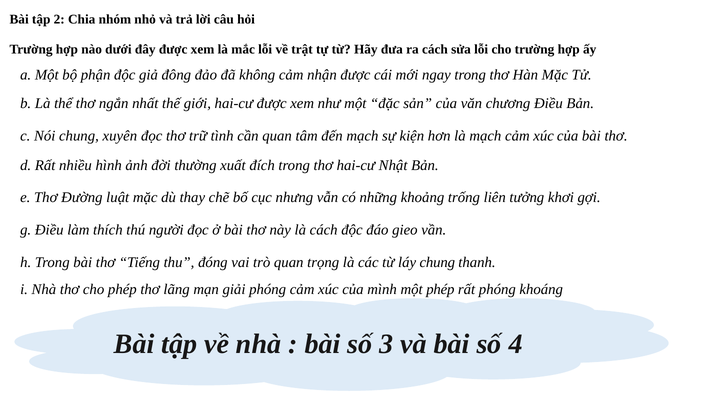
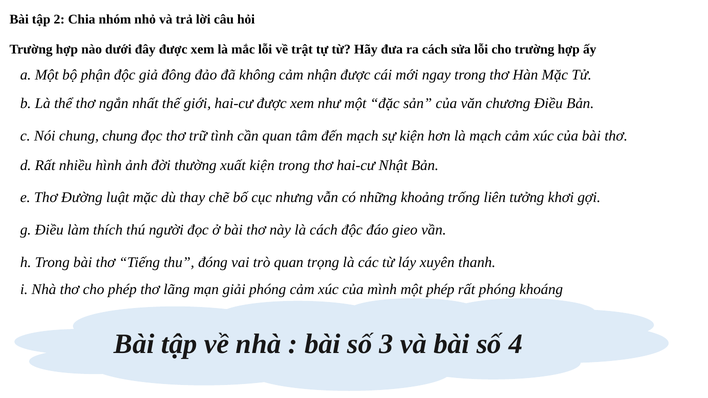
chung xuyên: xuyên -> chung
xuất đích: đích -> kiện
láy chung: chung -> xuyên
